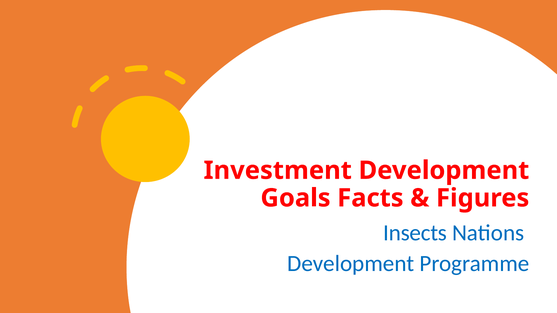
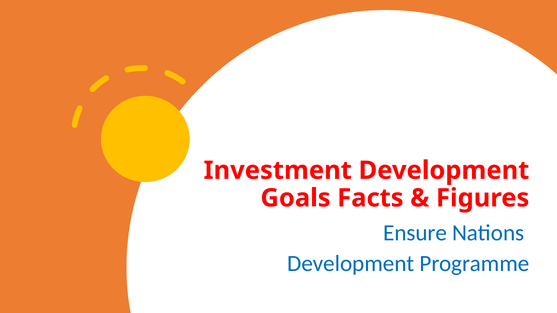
Insects: Insects -> Ensure
